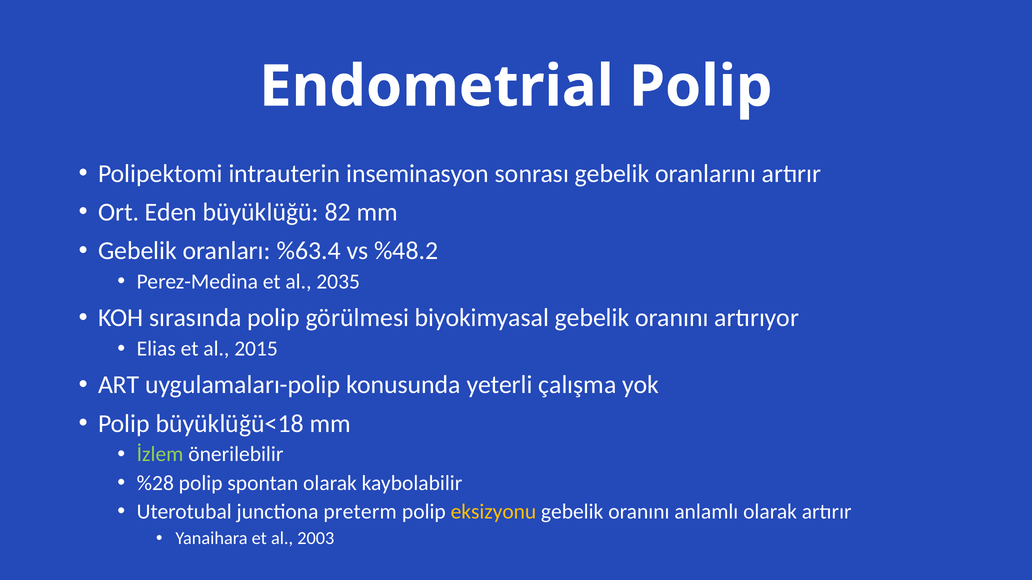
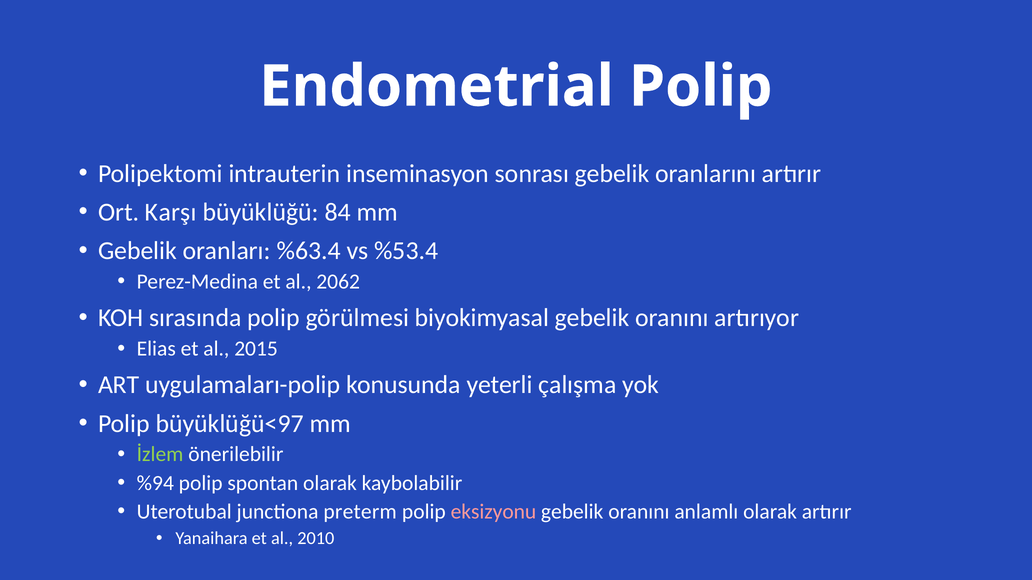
Eden: Eden -> Karşı
82: 82 -> 84
%48.2: %48.2 -> %53.4
2035: 2035 -> 2062
büyüklüğü<18: büyüklüğü<18 -> büyüklüğü<97
%28: %28 -> %94
eksizyonu colour: yellow -> pink
2003: 2003 -> 2010
